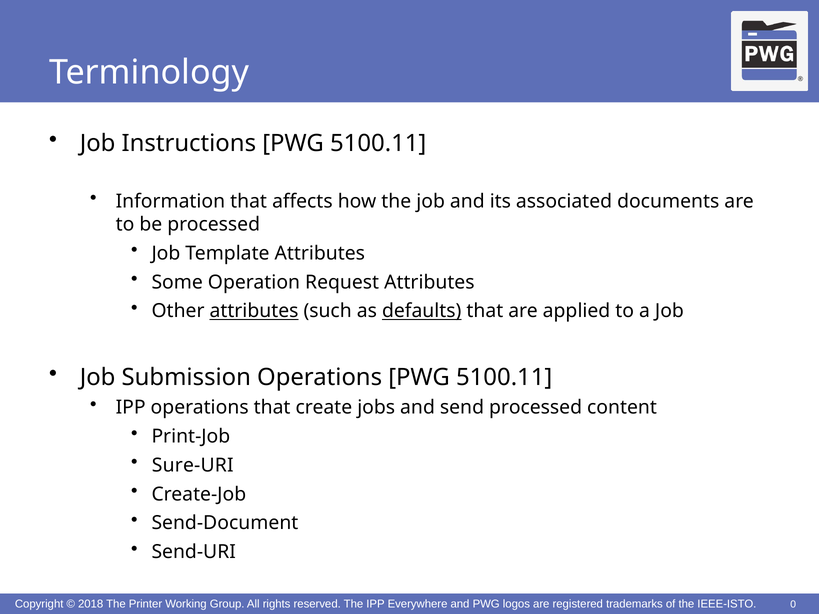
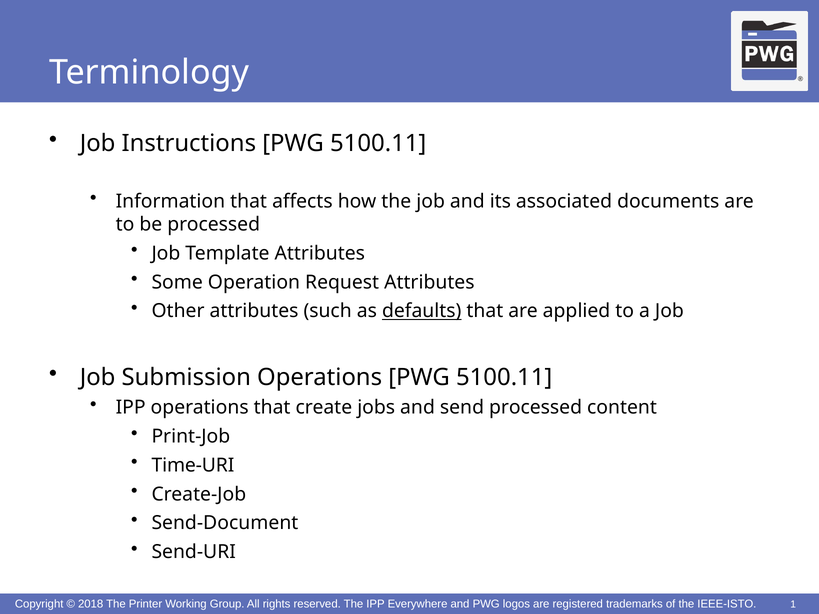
attributes at (254, 311) underline: present -> none
Sure-URI: Sure-URI -> Time-URI
0: 0 -> 1
